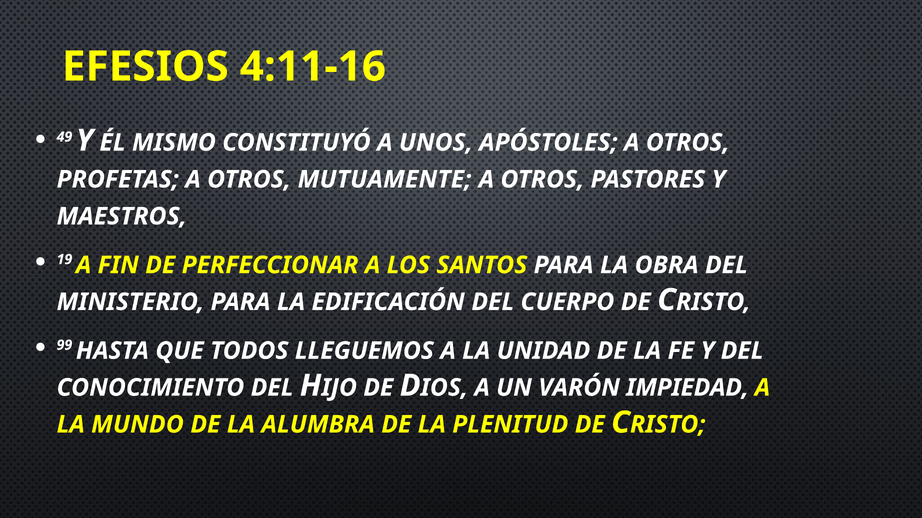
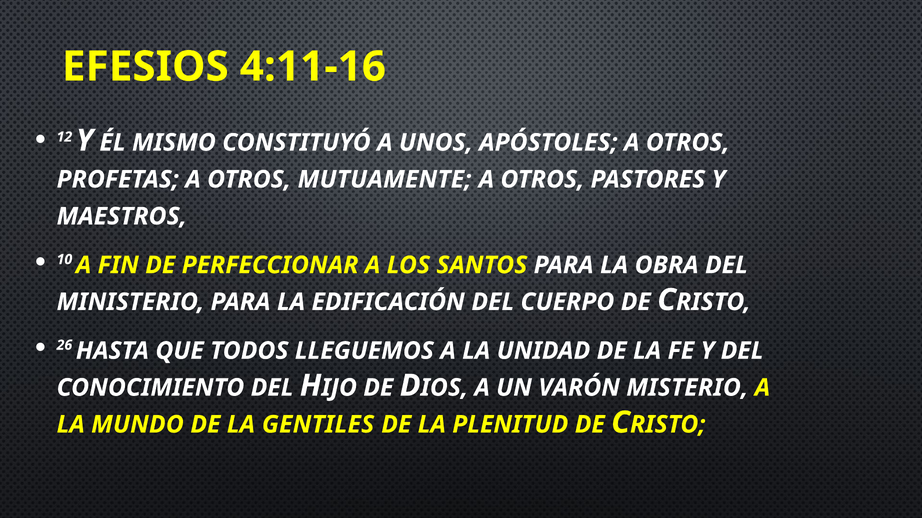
49: 49 -> 12
19: 19 -> 10
99: 99 -> 26
IMPIEDAD: IMPIEDAD -> MISTERIO
ALUMBRA: ALUMBRA -> GENTILES
